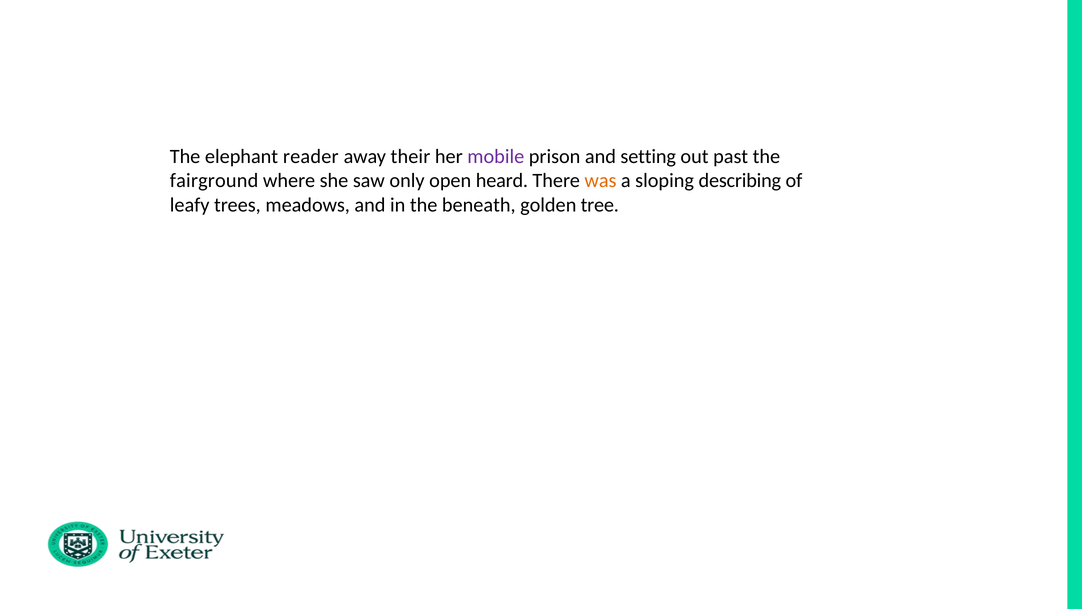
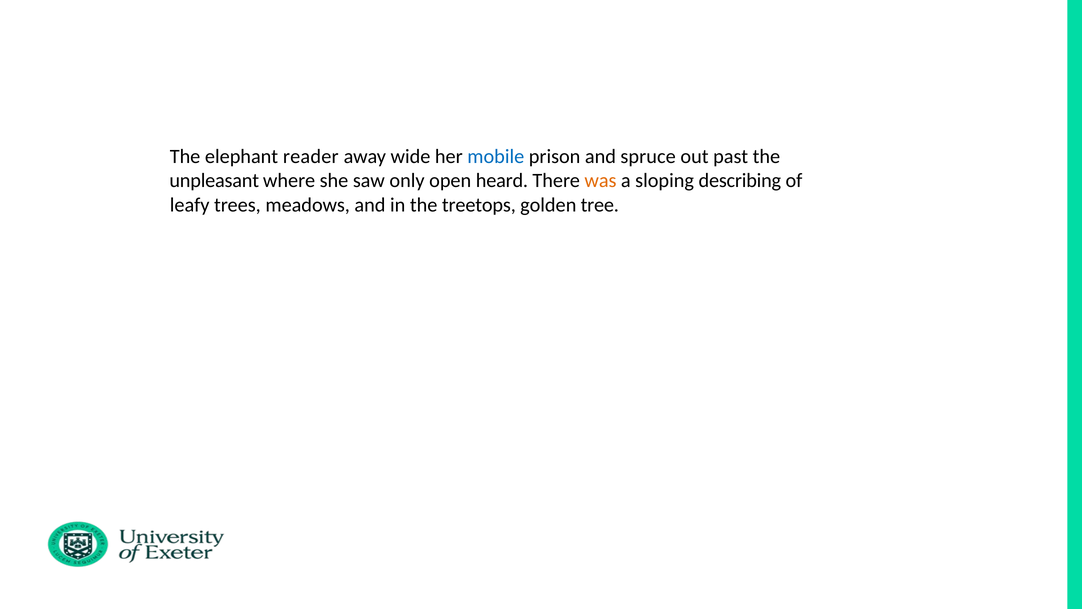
their: their -> wide
mobile colour: purple -> blue
setting: setting -> spruce
fairground: fairground -> unpleasant
beneath: beneath -> treetops
